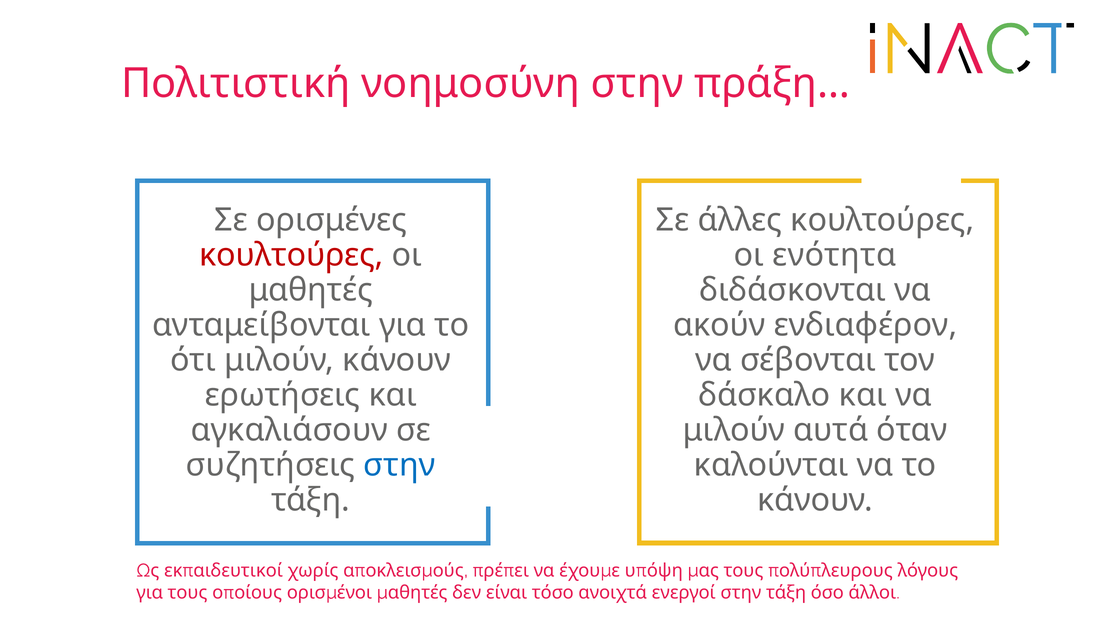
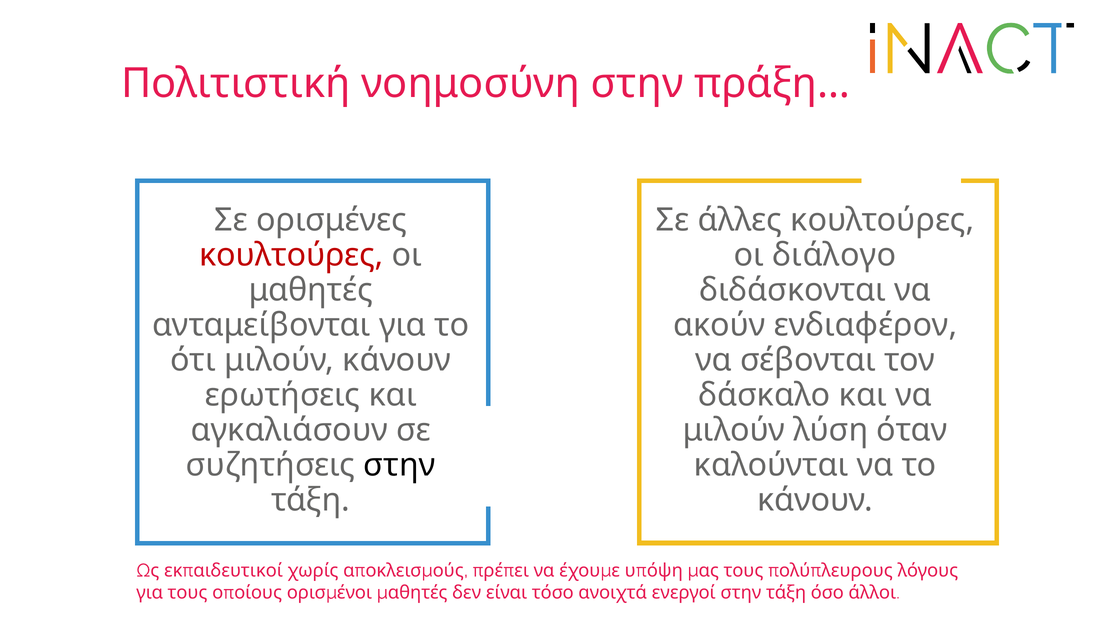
ενότητα: ενότητα -> διάλογο
αυτά: αυτά -> λύση
στην at (399, 465) colour: blue -> black
